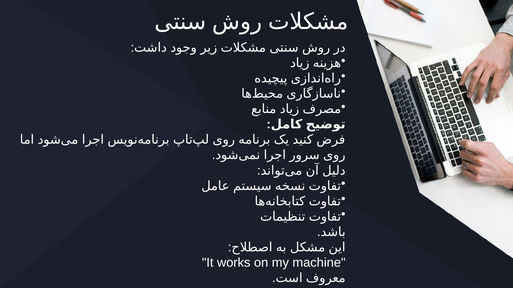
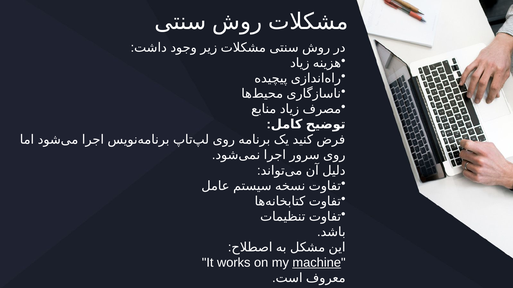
machine underline: none -> present
